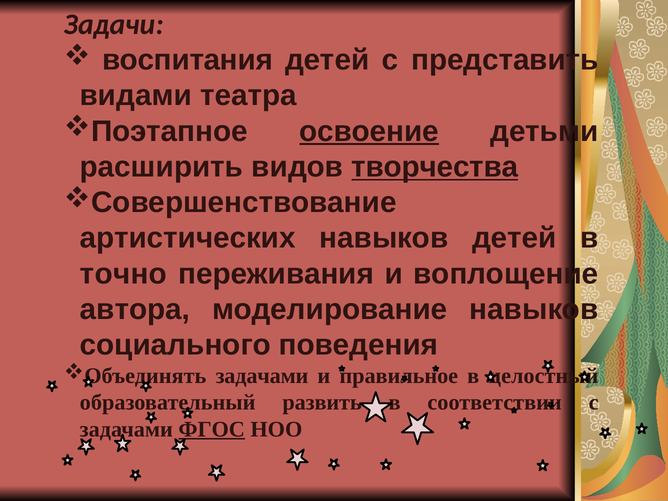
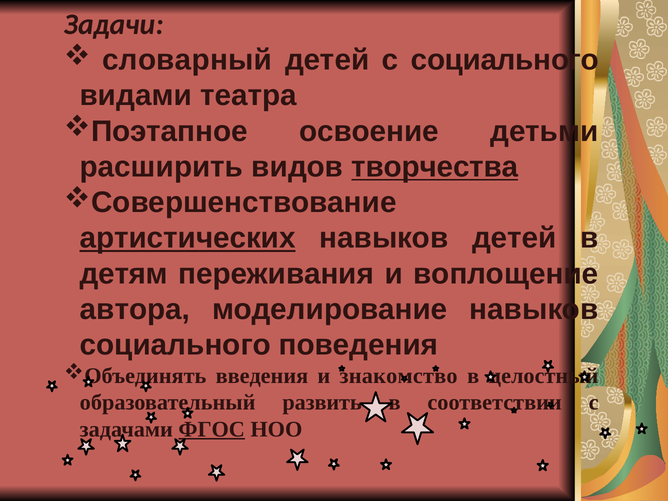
воспитания: воспитания -> словарный
с представить: представить -> социального
освоение underline: present -> none
артистических underline: none -> present
точно: точно -> детям
задачами at (262, 376): задачами -> введения
правильное: правильное -> знакомство
